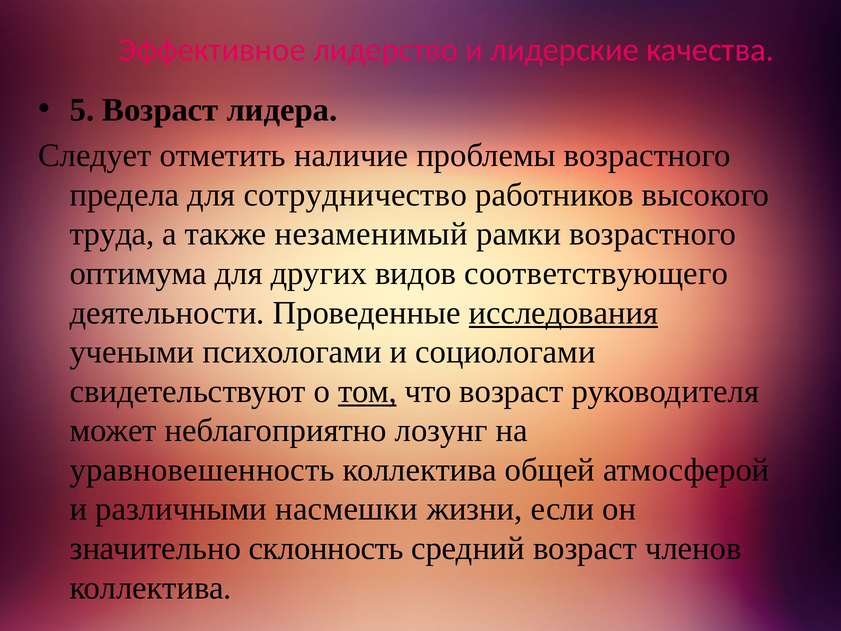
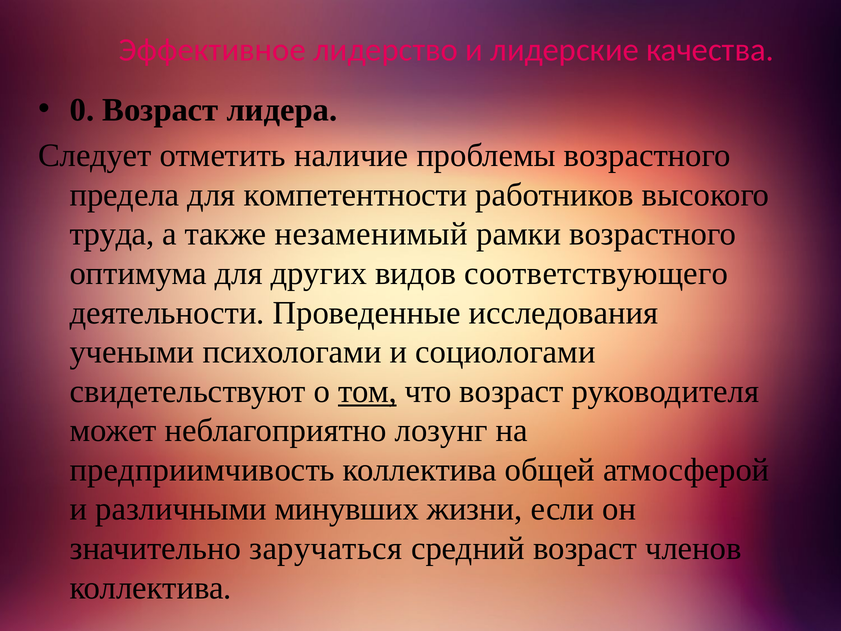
5: 5 -> 0
сотрудничество: сотрудничество -> компетентности
исследования underline: present -> none
уравновешенность: уравновешенность -> предприимчивость
насмешки: насмешки -> минувших
склонность: склонность -> заручаться
